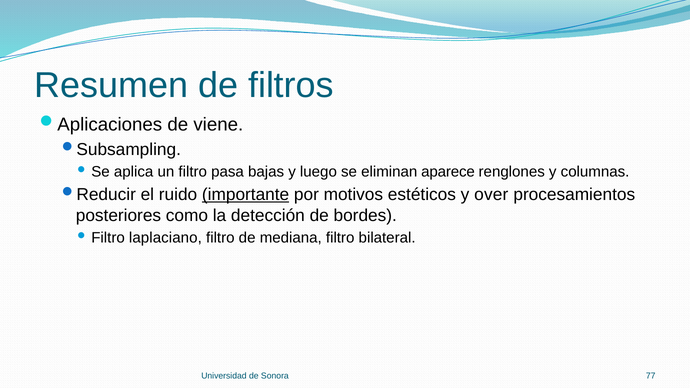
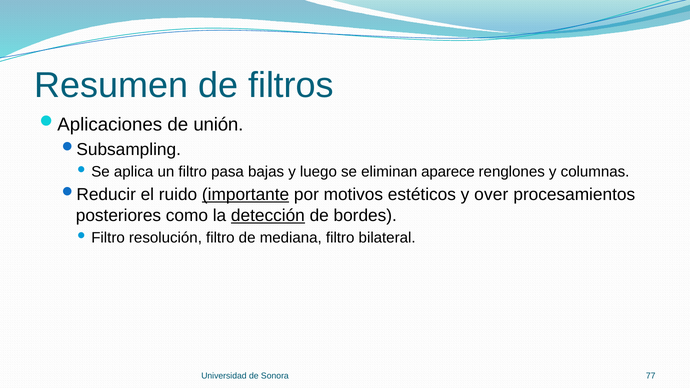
viene: viene -> unión
detección underline: none -> present
laplaciano: laplaciano -> resolución
